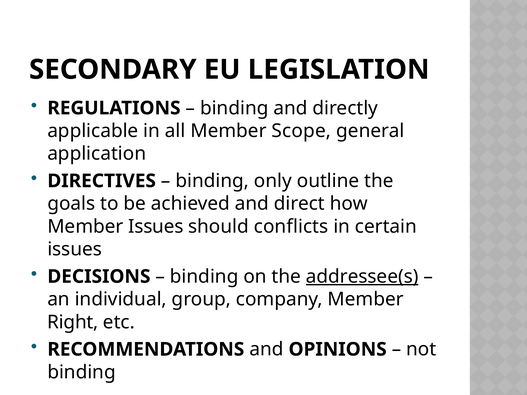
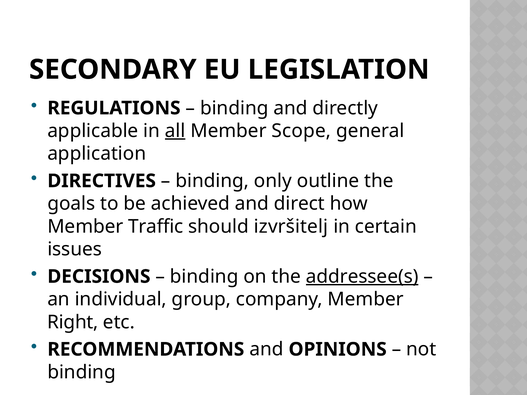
all underline: none -> present
Member Issues: Issues -> Traffic
conflicts: conflicts -> izvršitelj
